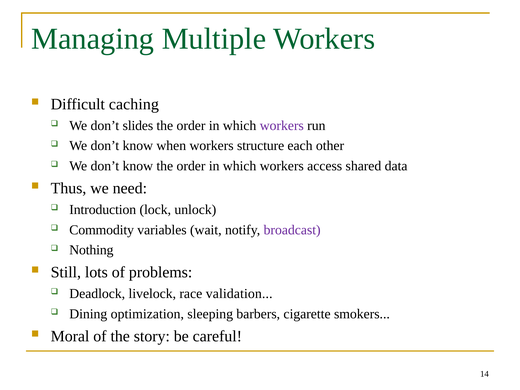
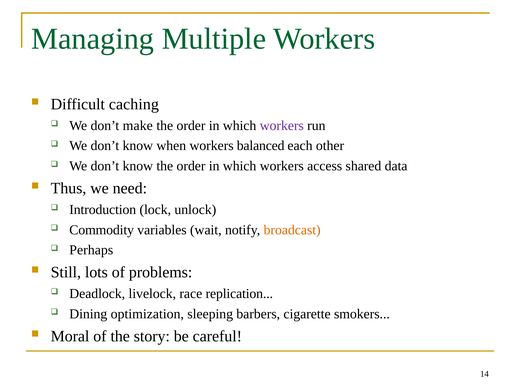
slides: slides -> make
structure: structure -> balanced
broadcast colour: purple -> orange
Nothing: Nothing -> Perhaps
validation: validation -> replication
